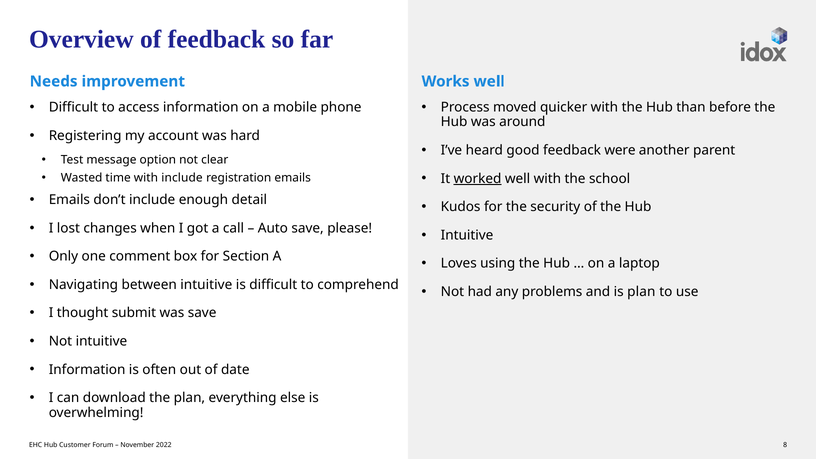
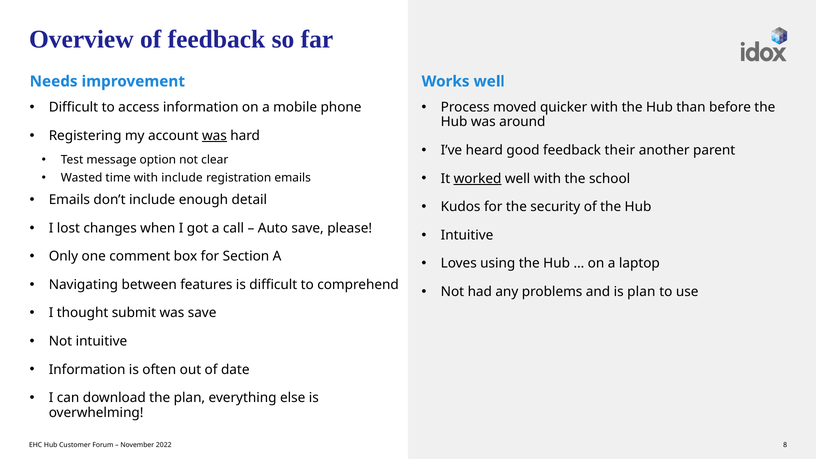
was at (214, 136) underline: none -> present
were: were -> their
between intuitive: intuitive -> features
